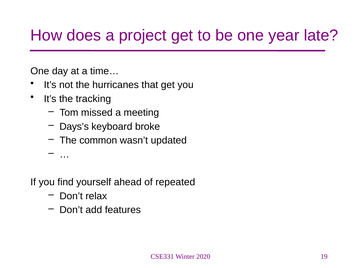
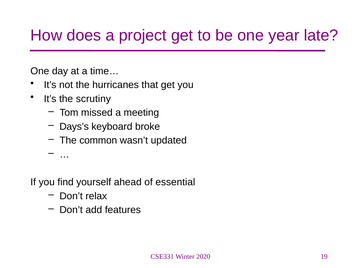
tracking: tracking -> scrutiny
repeated: repeated -> essential
